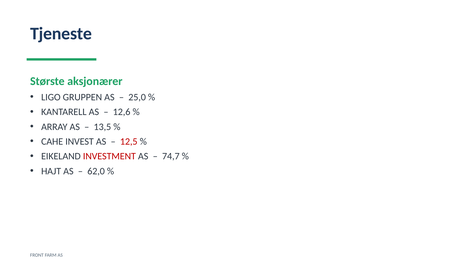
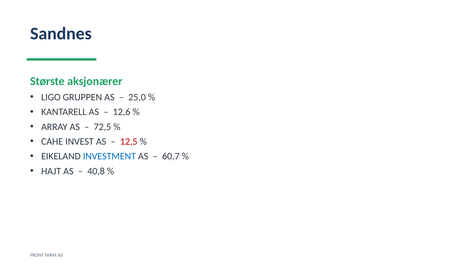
Tjeneste: Tjeneste -> Sandnes
13,5: 13,5 -> 72,5
INVESTMENT colour: red -> blue
74,7: 74,7 -> 60,7
62,0: 62,0 -> 40,8
